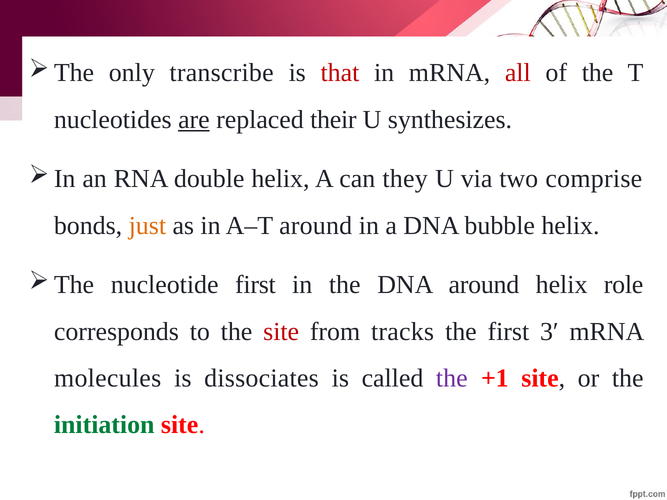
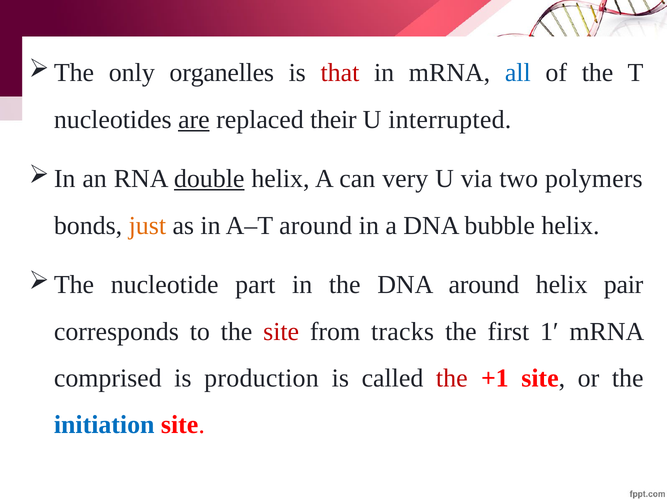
transcribe: transcribe -> organelles
all colour: red -> blue
synthesizes: synthesizes -> interrupted
double underline: none -> present
they: they -> very
comprise: comprise -> polymers
nucleotide first: first -> part
role: role -> pair
3′: 3′ -> 1′
molecules: molecules -> comprised
dissociates: dissociates -> production
the at (452, 378) colour: purple -> red
initiation colour: green -> blue
